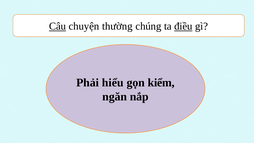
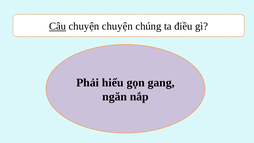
chuyện thường: thường -> chuyện
điều underline: present -> none
kiểm: kiểm -> gang
